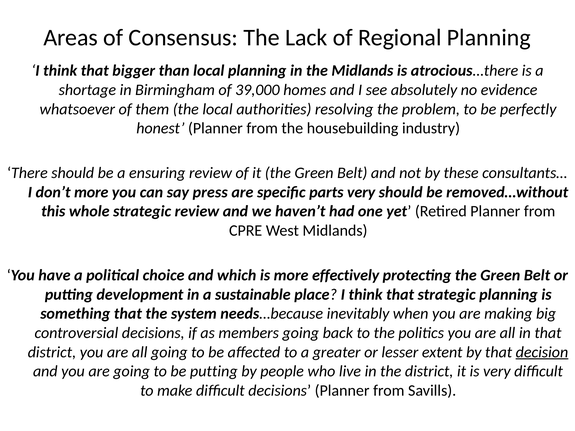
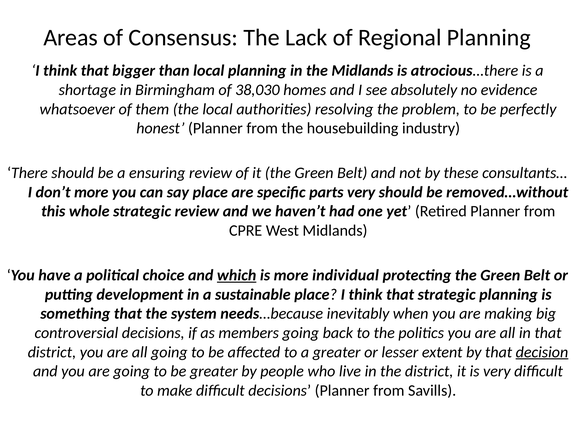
39,000: 39,000 -> 38,030
say press: press -> place
which underline: none -> present
effectively: effectively -> individual
be putting: putting -> greater
